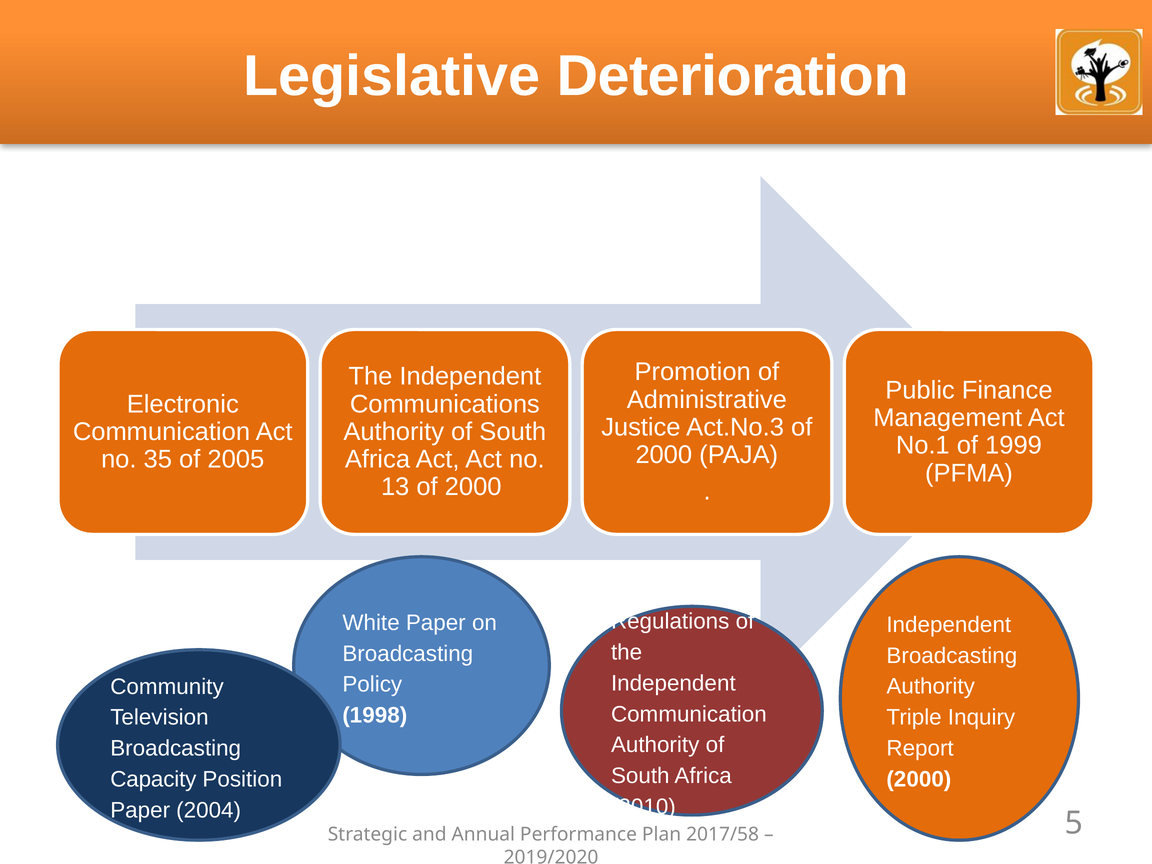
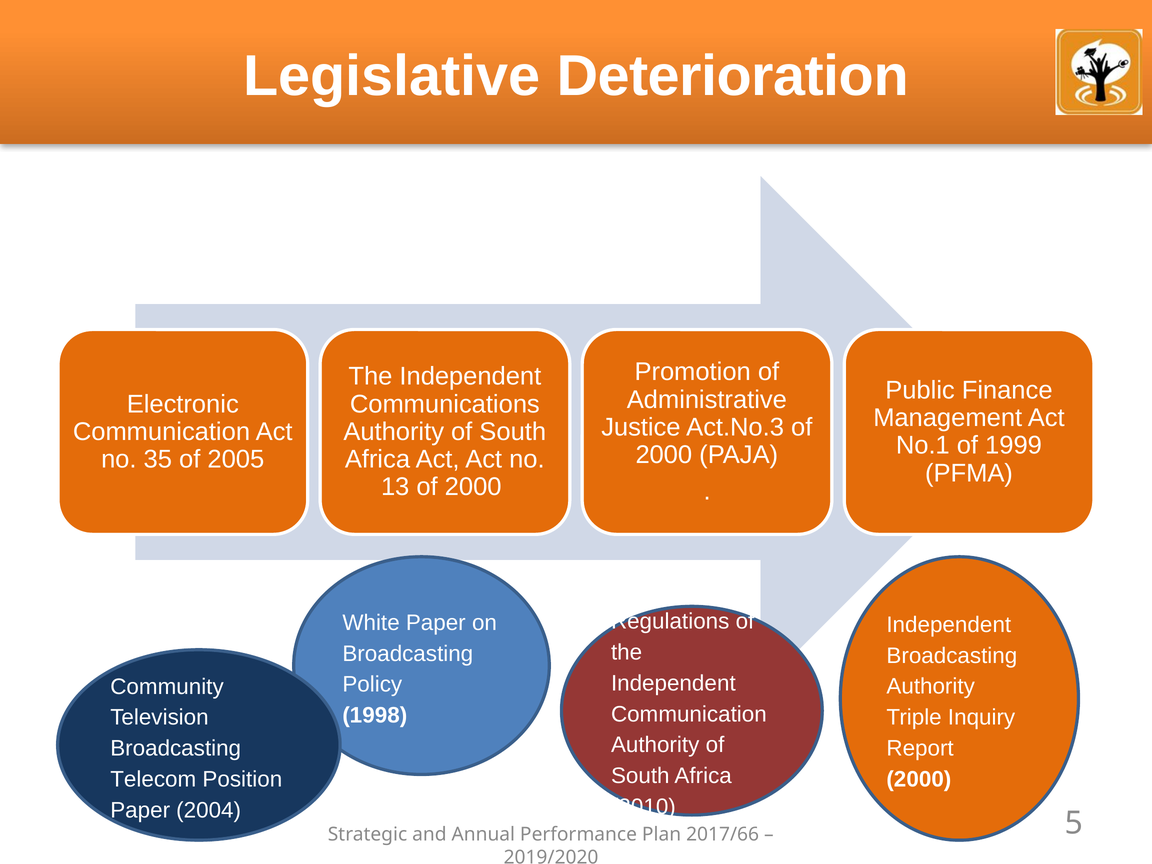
Capacity: Capacity -> Telecom
2017/58: 2017/58 -> 2017/66
